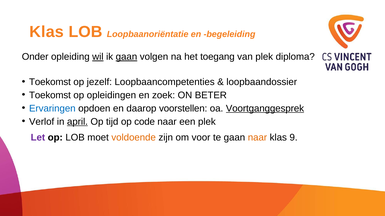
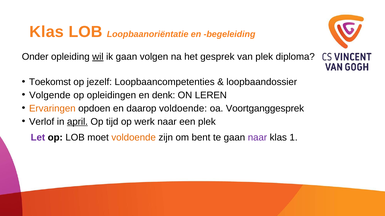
gaan at (126, 57) underline: present -> none
toegang: toegang -> gesprek
Toekomst at (50, 95): Toekomst -> Volgende
zoek: zoek -> denk
BETER: BETER -> LEREN
Ervaringen colour: blue -> orange
daarop voorstellen: voorstellen -> voldoende
Voortganggesprek underline: present -> none
code: code -> werk
voor: voor -> bent
naar at (257, 138) colour: orange -> purple
9: 9 -> 1
